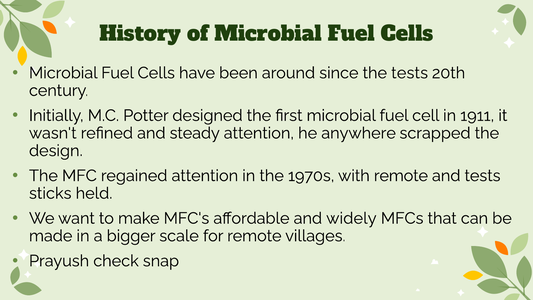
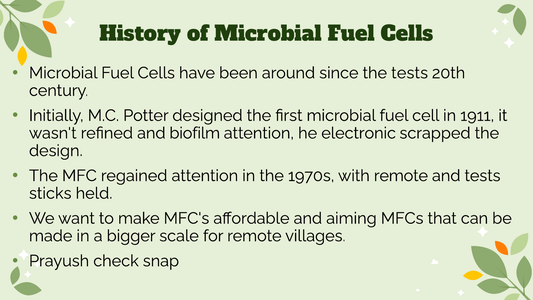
steady: steady -> biofilm
anywhere: anywhere -> electronic
widely: widely -> aiming
